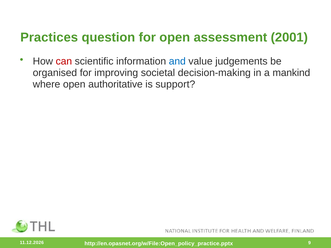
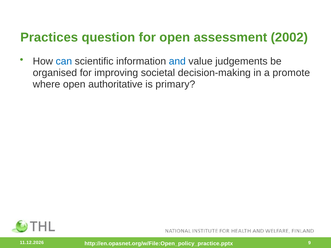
2001: 2001 -> 2002
can colour: red -> blue
mankind: mankind -> promote
support: support -> primary
